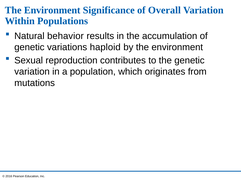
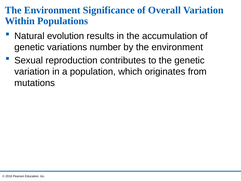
behavior: behavior -> evolution
haploid: haploid -> number
